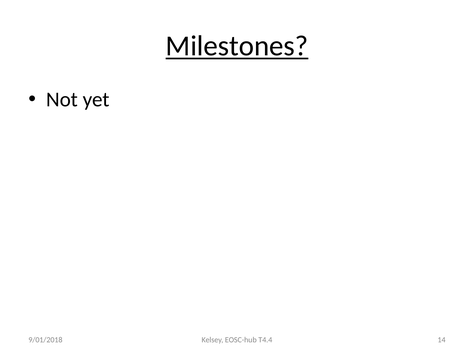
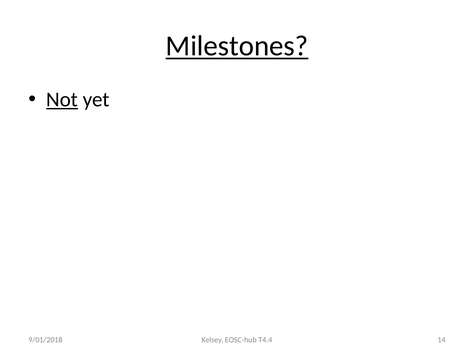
Not underline: none -> present
